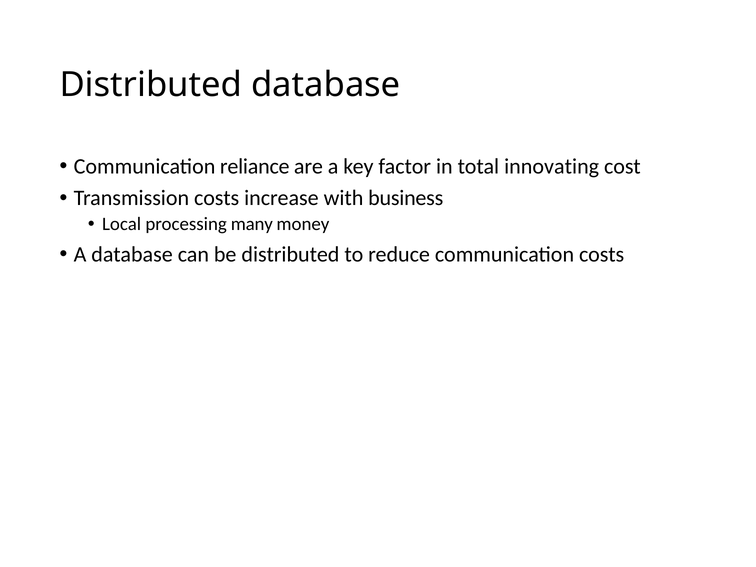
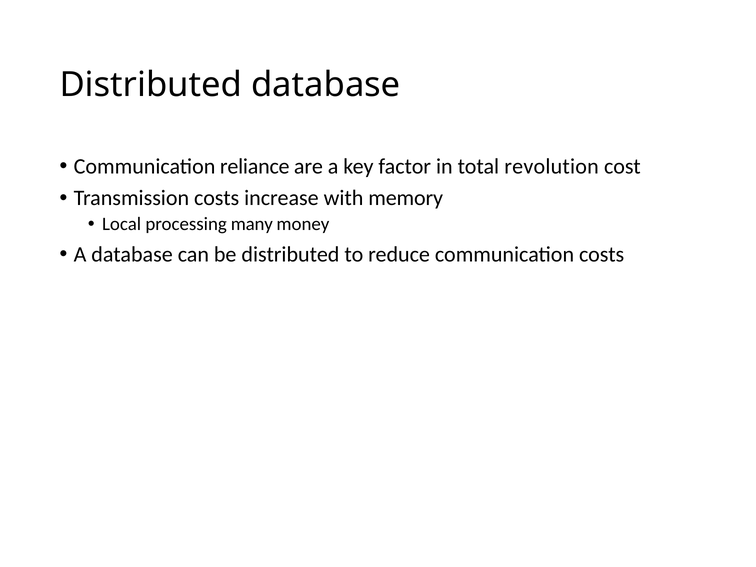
innovating: innovating -> revolution
business: business -> memory
